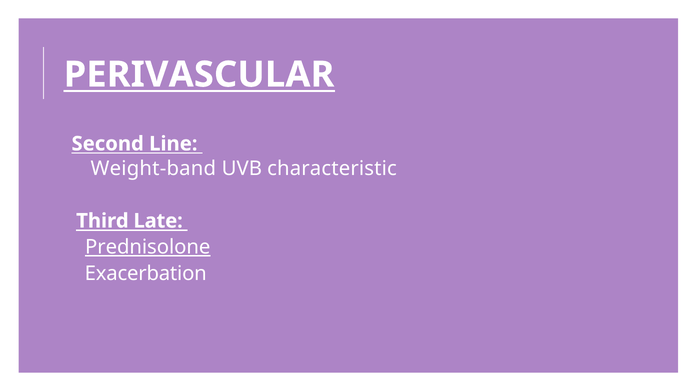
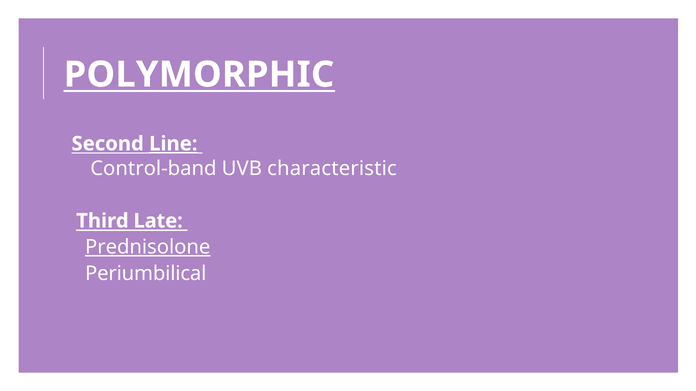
PERIVASCULAR: PERIVASCULAR -> POLYMORPHIC
Line underline: none -> present
Weight-band: Weight-band -> Control-band
Exacerbation: Exacerbation -> Periumbilical
